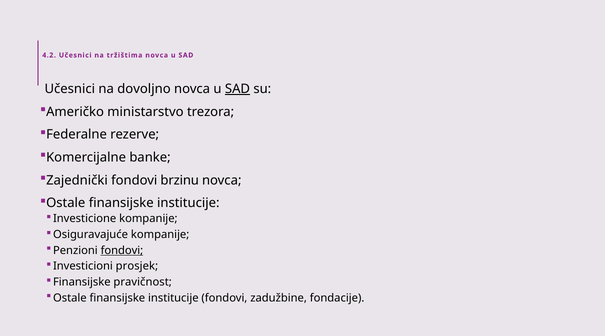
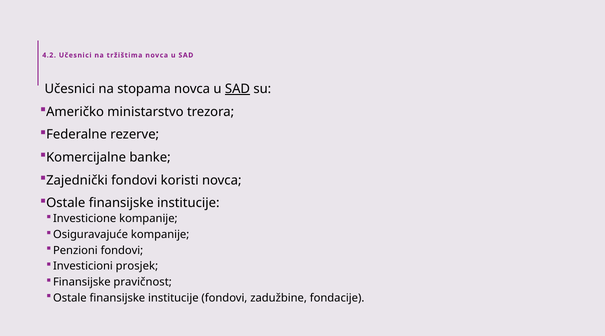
dovoljno: dovoljno -> stopama
brzinu: brzinu -> koristi
fondovi at (122, 251) underline: present -> none
